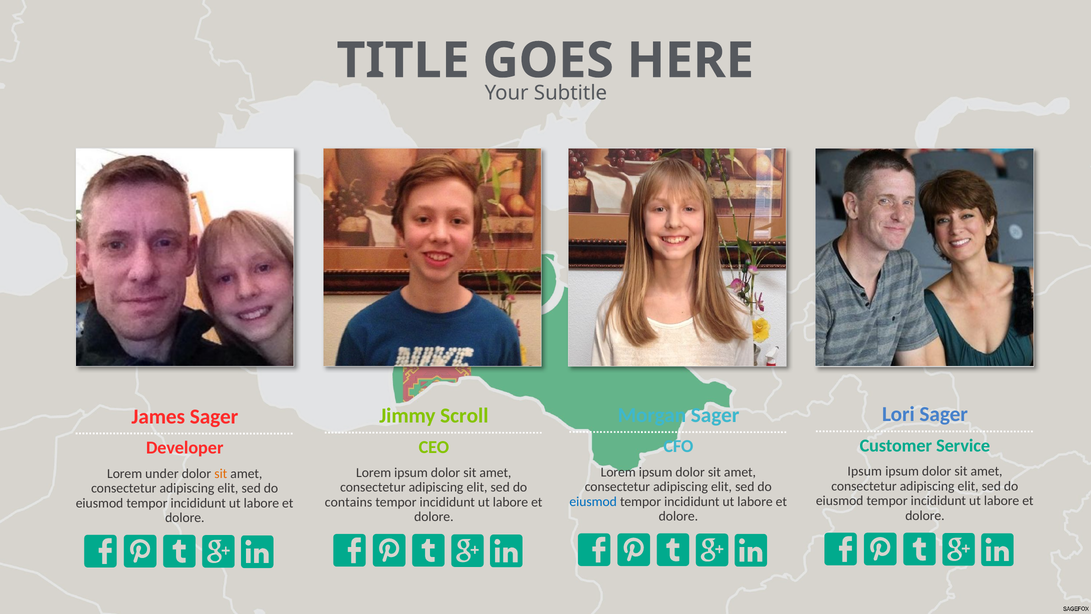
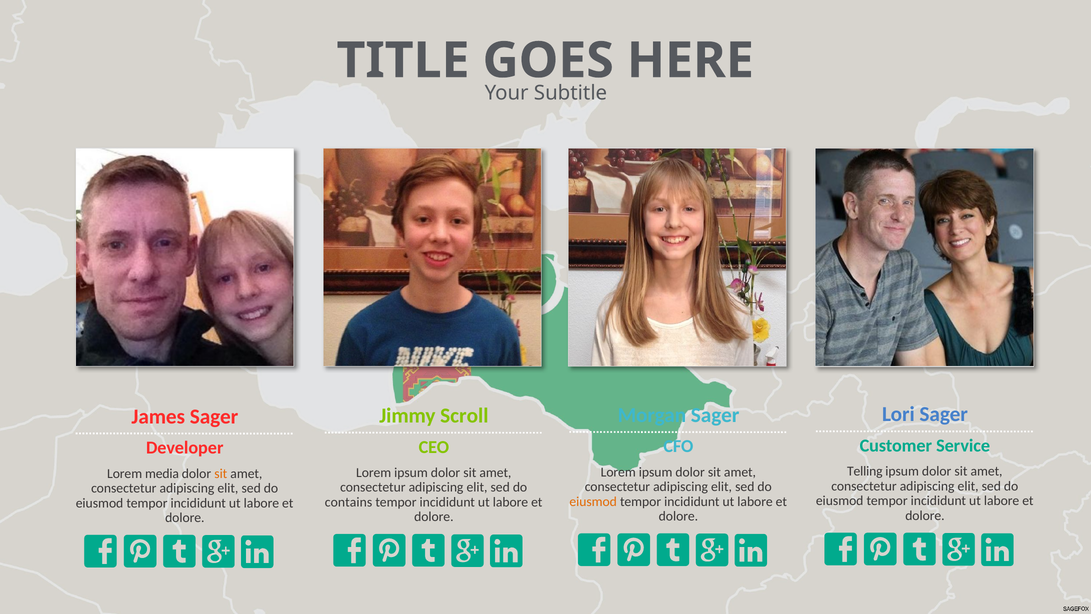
Ipsum at (865, 471): Ipsum -> Telling
under: under -> media
eiusmod at (593, 501) colour: blue -> orange
